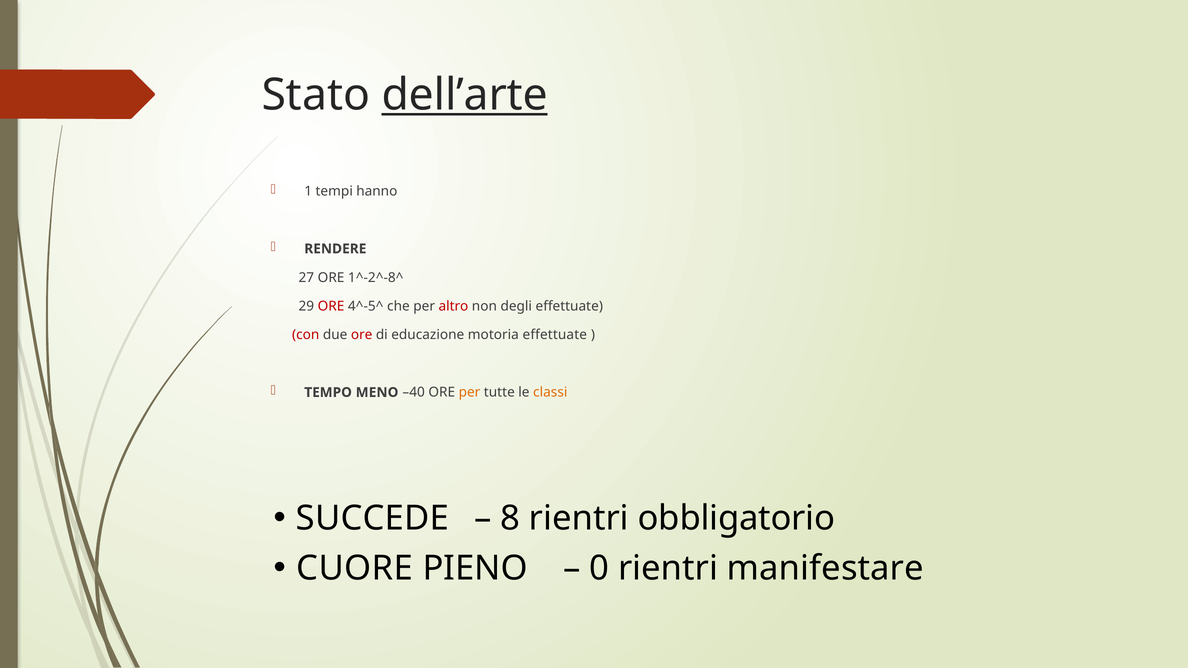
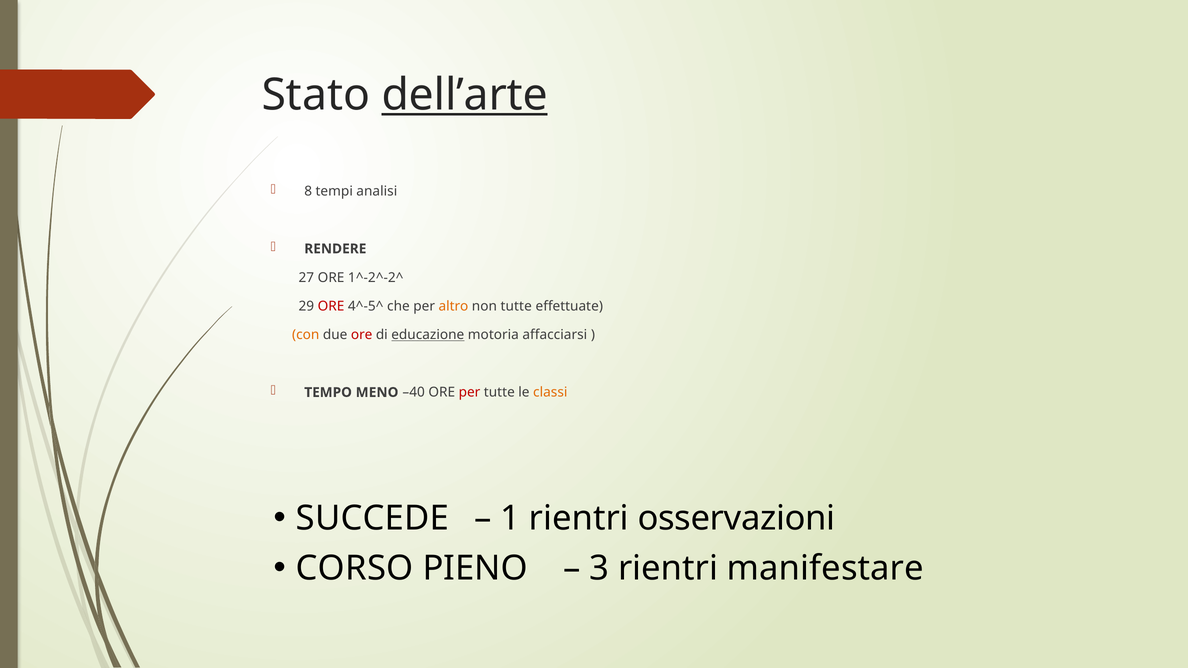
1: 1 -> 8
hanno: hanno -> analisi
1^-2^-8^: 1^-2^-8^ -> 1^-2^-2^
altro colour: red -> orange
non degli: degli -> tutte
con colour: red -> orange
educazione underline: none -> present
motoria effettuate: effettuate -> affacciarsi
per at (469, 393) colour: orange -> red
8: 8 -> 1
obbligatorio: obbligatorio -> osservazioni
CUORE: CUORE -> CORSO
0: 0 -> 3
